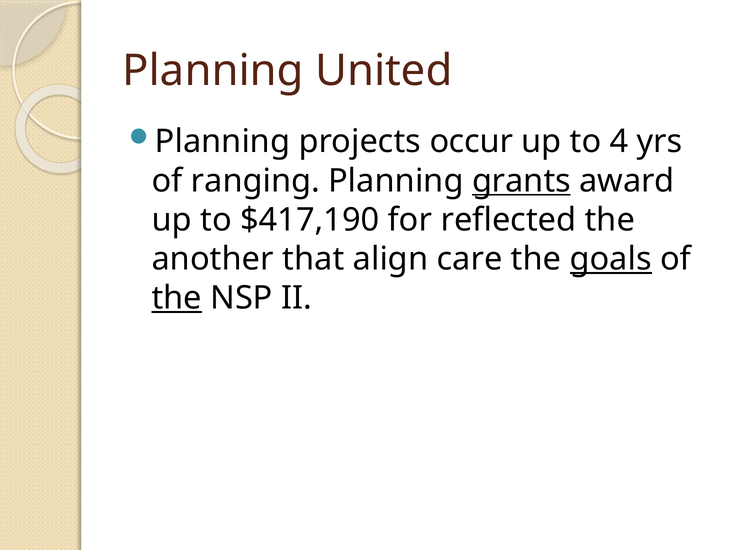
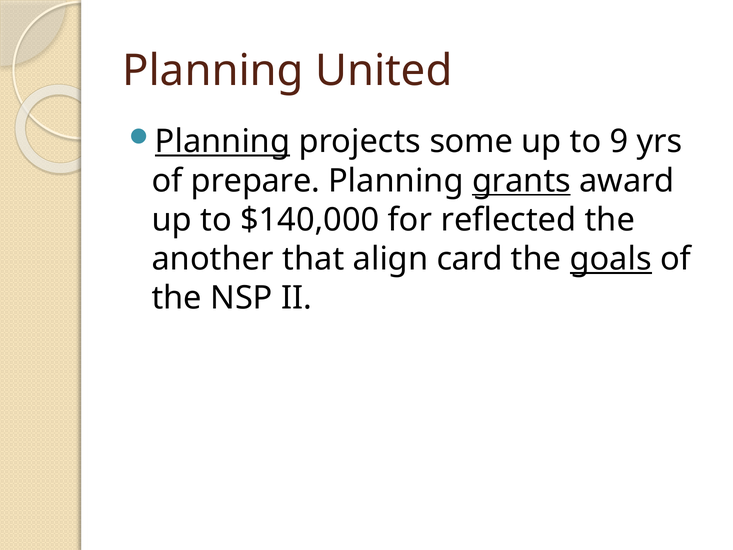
Planning at (223, 142) underline: none -> present
occur: occur -> some
4: 4 -> 9
ranging: ranging -> prepare
$417,190: $417,190 -> $140,000
care: care -> card
the at (177, 298) underline: present -> none
